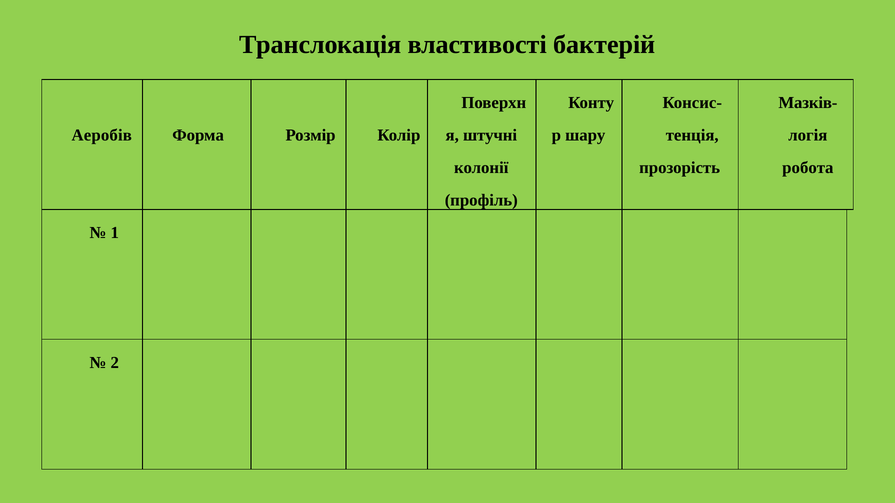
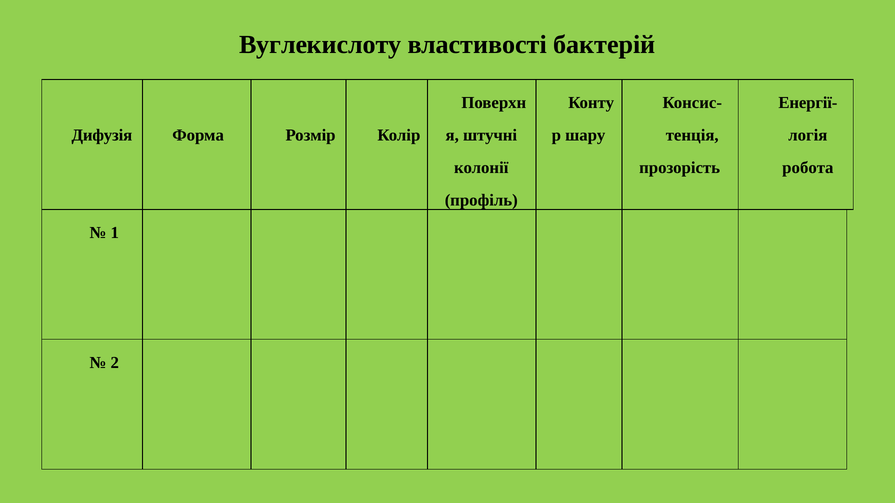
Транслокація: Транслокація -> Вуглекислоту
Мазків-: Мазків- -> Енергії-
Аеробів: Аеробів -> Дифузія
